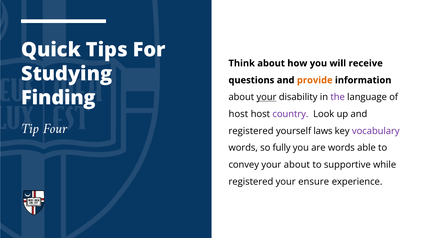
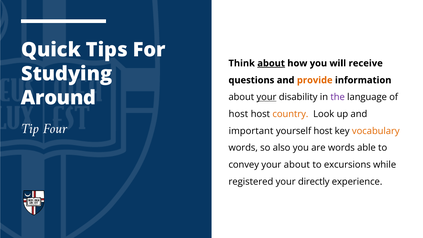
about at (271, 63) underline: none -> present
Finding: Finding -> Around
country colour: purple -> orange
registered at (251, 131): registered -> important
yourself laws: laws -> host
vocabulary colour: purple -> orange
fully: fully -> also
supportive: supportive -> excursions
ensure: ensure -> directly
